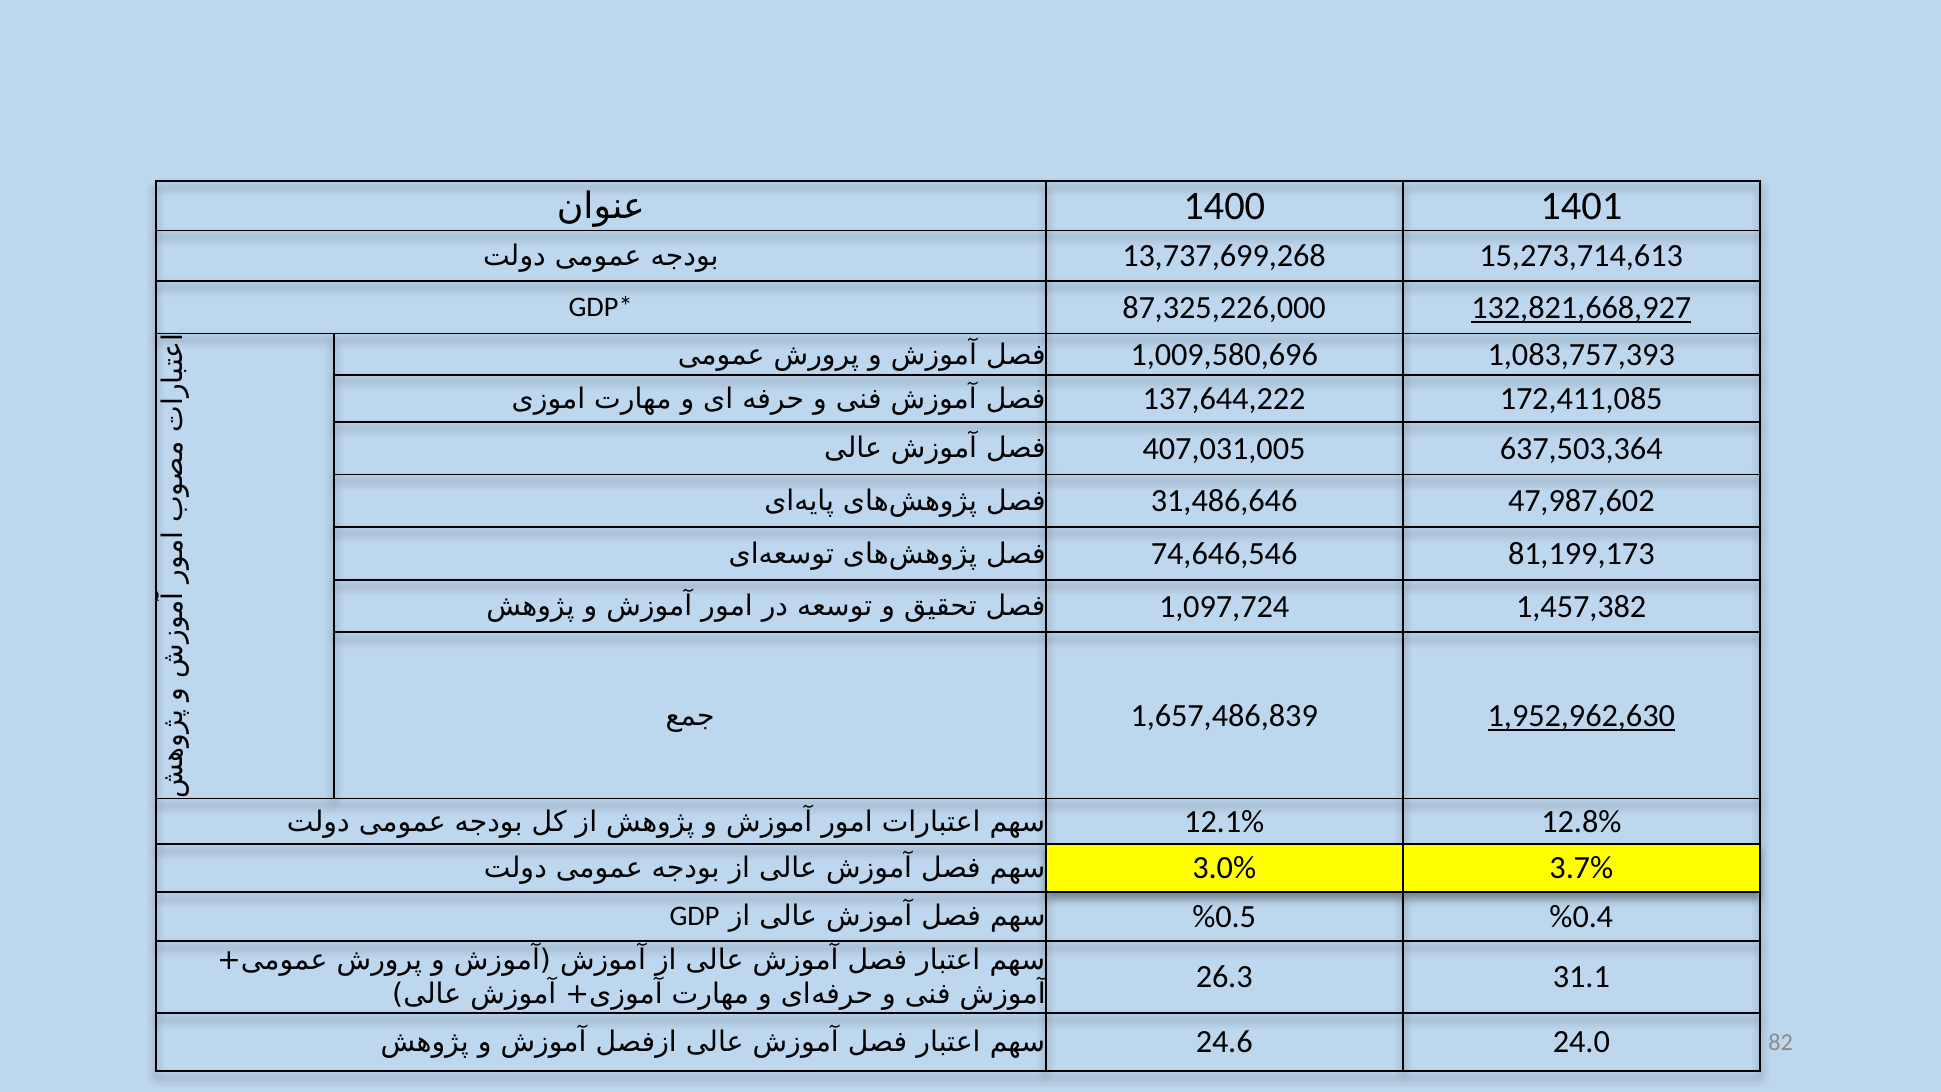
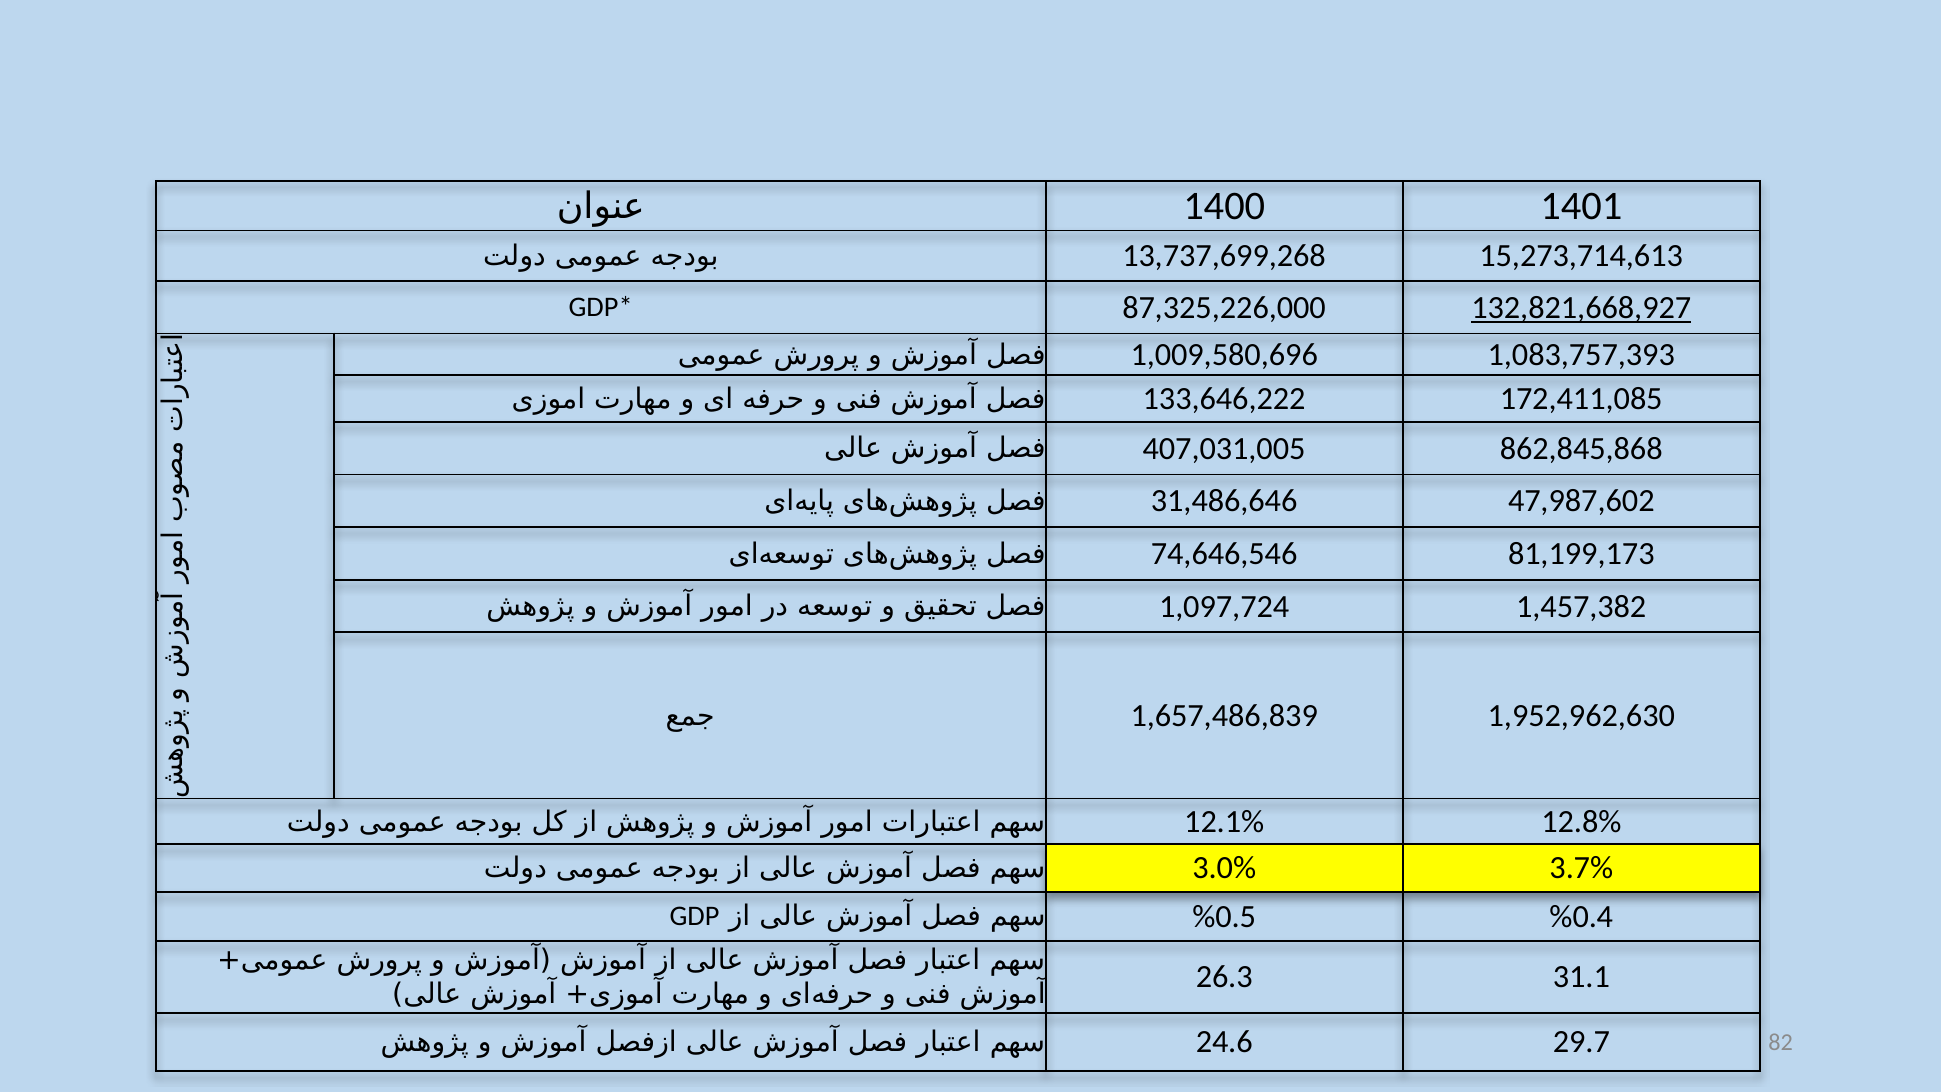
137,644,222: 137,644,222 -> 133,646,222
637,503,364: 637,503,364 -> 862,845,868
1,952,962,630 underline: present -> none
24.0: 24.0 -> 29.7
